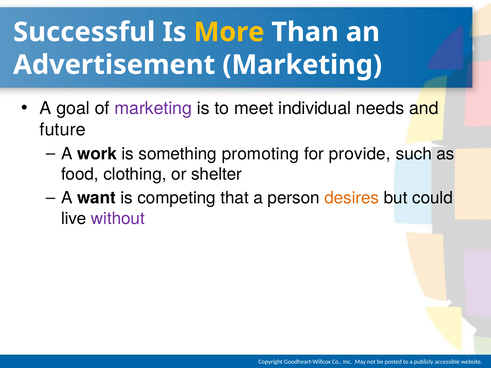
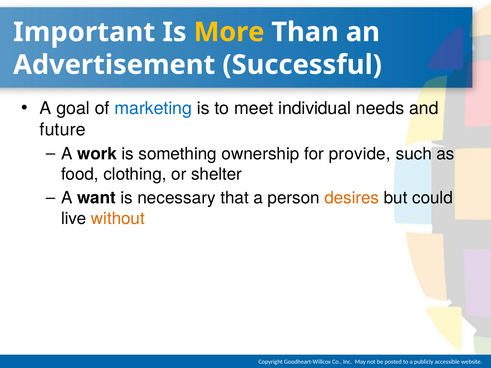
Successful: Successful -> Important
Advertisement Marketing: Marketing -> Successful
marketing at (153, 108) colour: purple -> blue
promoting: promoting -> ownership
competing: competing -> necessary
without colour: purple -> orange
